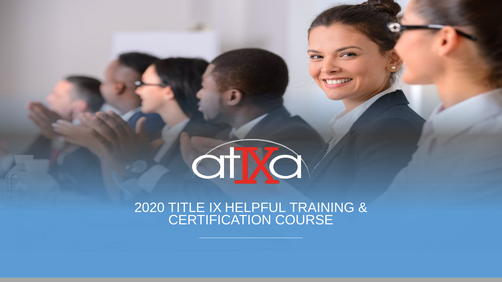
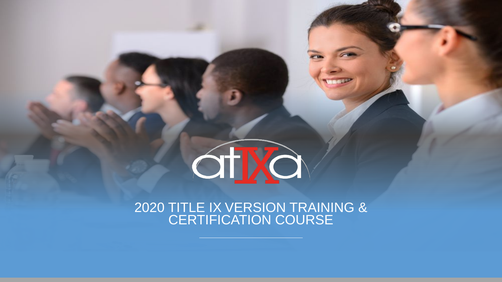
HELPFUL: HELPFUL -> VERSION
